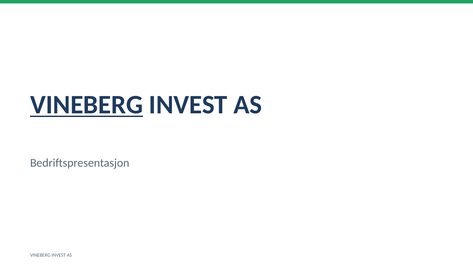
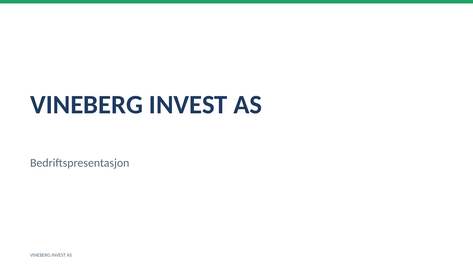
VINEBERG at (87, 105) underline: present -> none
